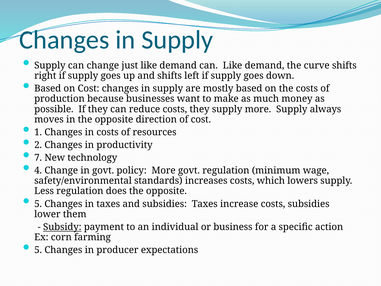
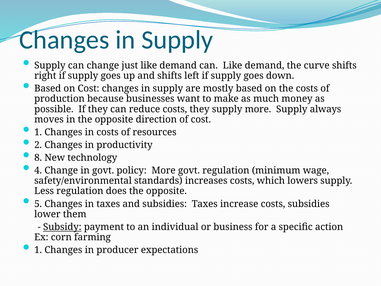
7: 7 -> 8
5 at (38, 250): 5 -> 1
